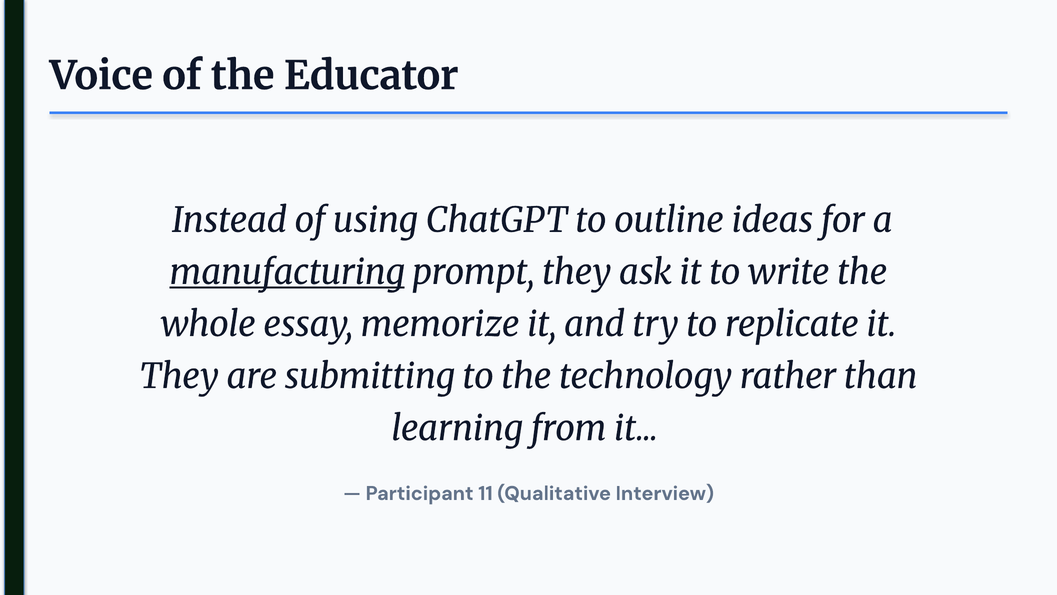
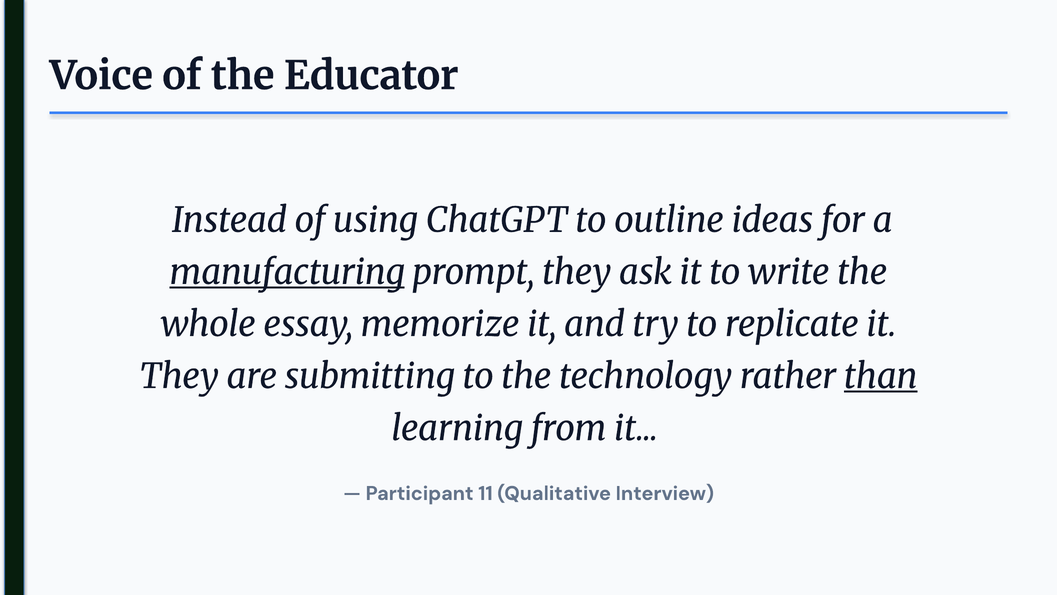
than underline: none -> present
